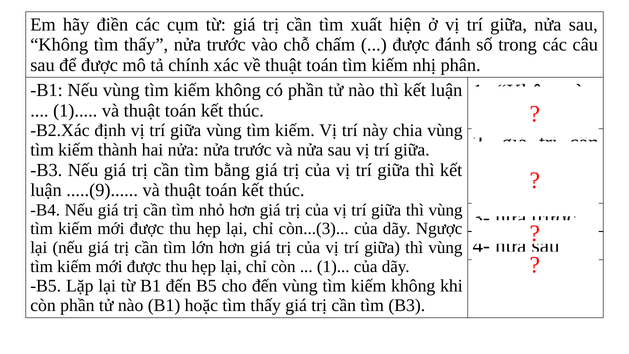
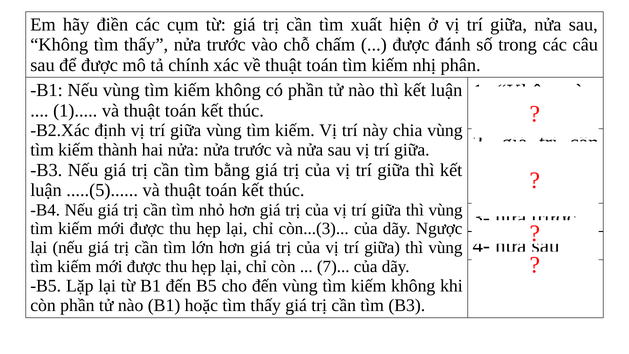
.....(9: .....(9 -> .....(5
1 at (333, 266): 1 -> 7
